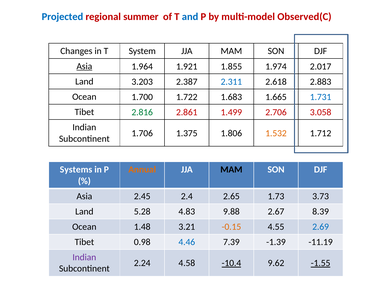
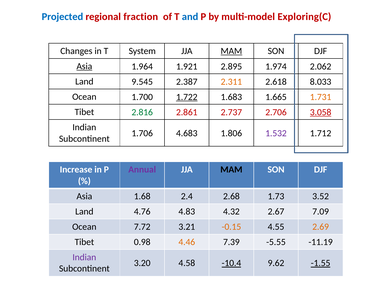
summer: summer -> fraction
Observed(C: Observed(C -> Exploring(C
MAM at (231, 51) underline: none -> present
1.855: 1.855 -> 2.895
2.017: 2.017 -> 2.062
3.203: 3.203 -> 9.545
2.311 colour: blue -> orange
2.883: 2.883 -> 8.033
1.722 underline: none -> present
1.731 colour: blue -> orange
1.499: 1.499 -> 2.737
3.058 underline: none -> present
1.375: 1.375 -> 4.683
1.532 colour: orange -> purple
Systems: Systems -> Increase
Annual colour: orange -> purple
2.45: 2.45 -> 1.68
2.65: 2.65 -> 2.68
3.73: 3.73 -> 3.52
5.28: 5.28 -> 4.76
9.88: 9.88 -> 4.32
8.39: 8.39 -> 7.09
1.48: 1.48 -> 7.72
2.69 colour: blue -> orange
4.46 colour: blue -> orange
-1.39: -1.39 -> -5.55
2.24: 2.24 -> 3.20
